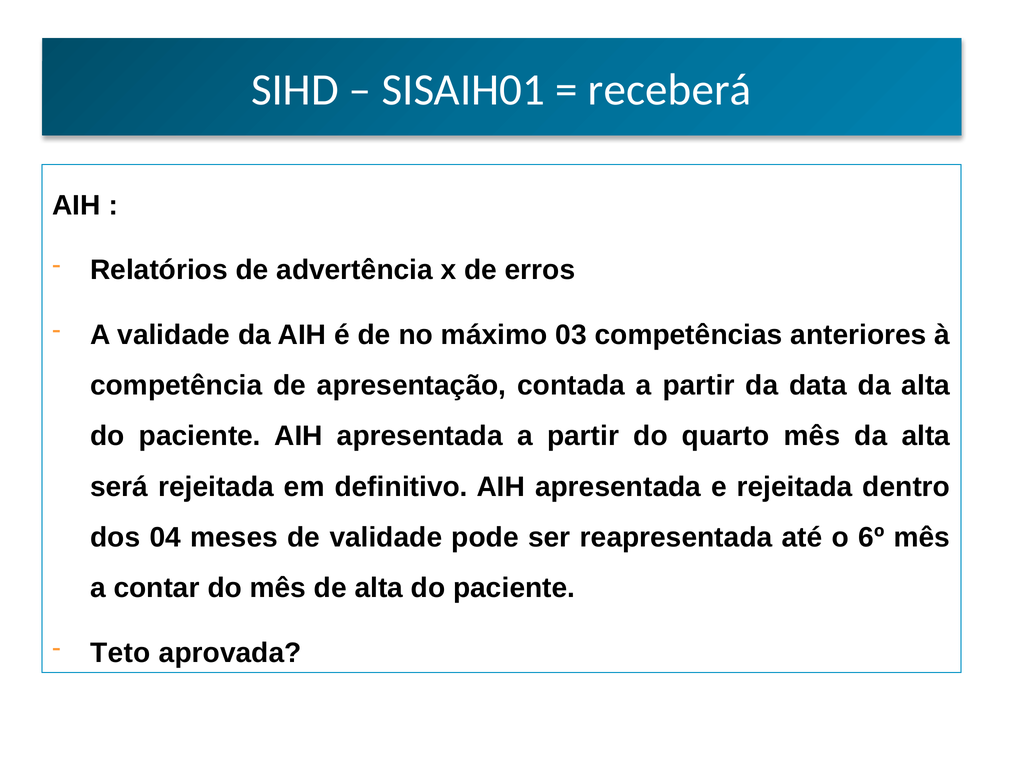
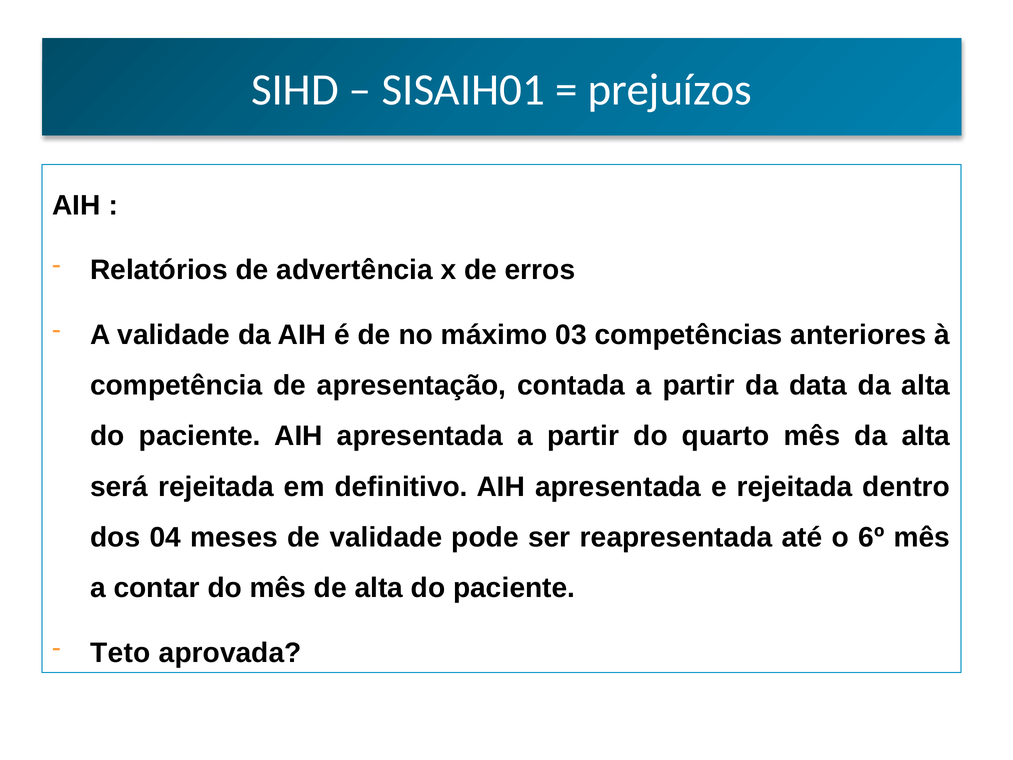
receberá: receberá -> prejuízos
